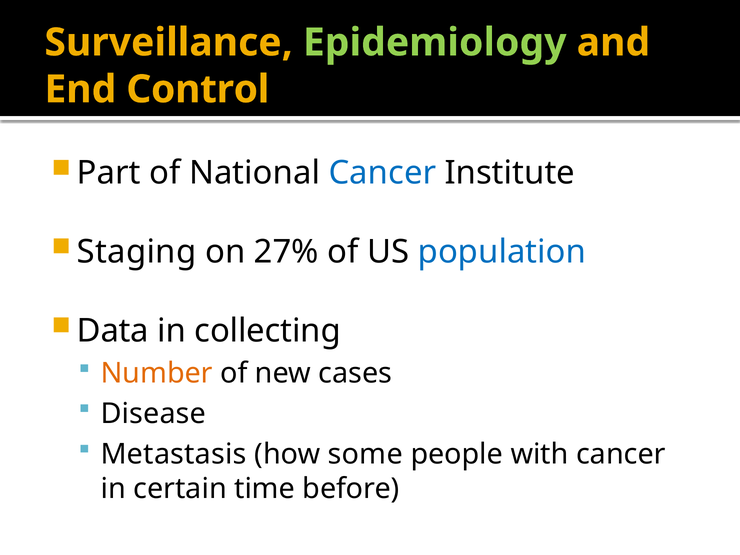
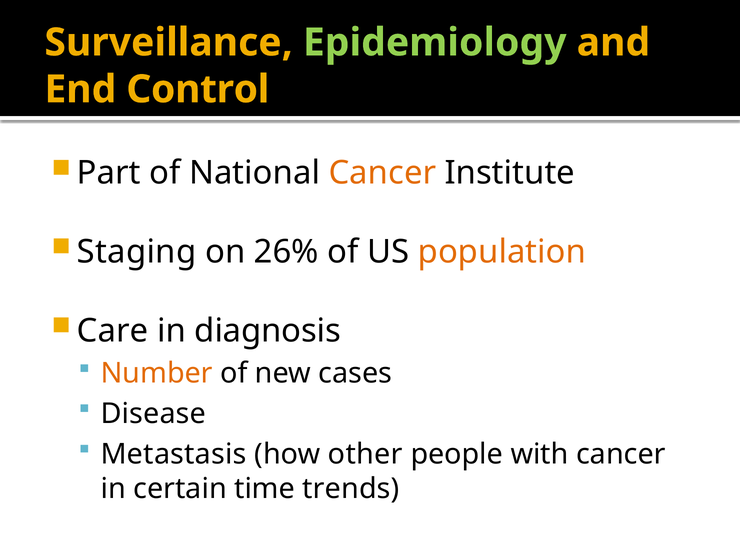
Cancer at (382, 173) colour: blue -> orange
27%: 27% -> 26%
population colour: blue -> orange
Data: Data -> Care
collecting: collecting -> diagnosis
some: some -> other
before: before -> trends
